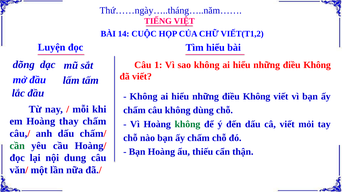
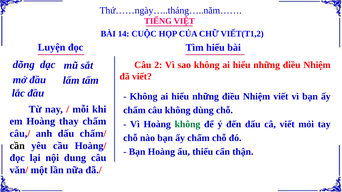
1: 1 -> 2
Không at (317, 65): Không -> Nhiệm
Không at (257, 97): Không -> Nhiệm
cần colour: green -> black
